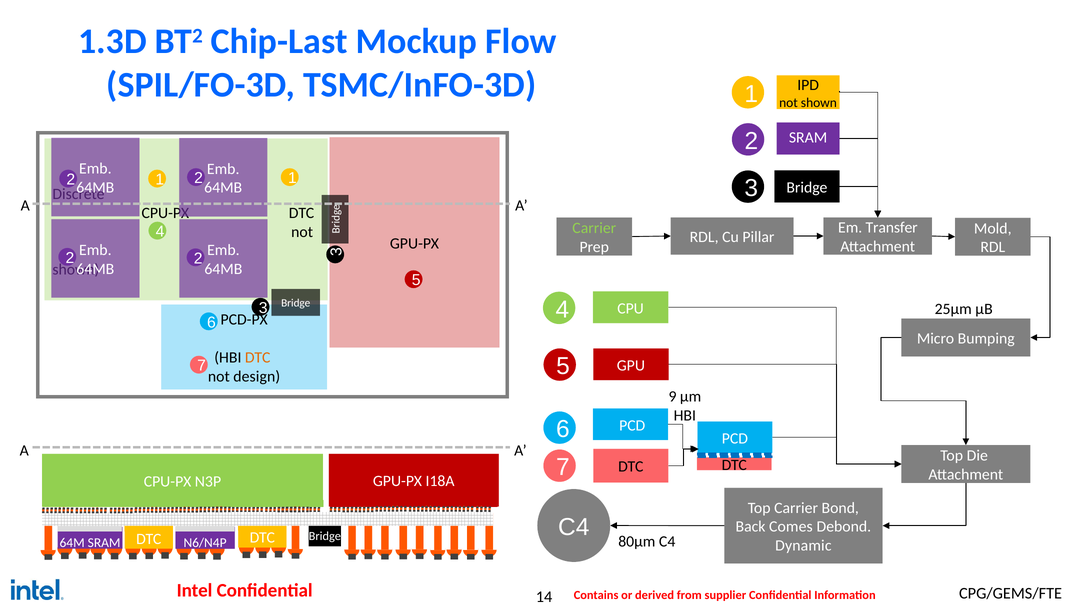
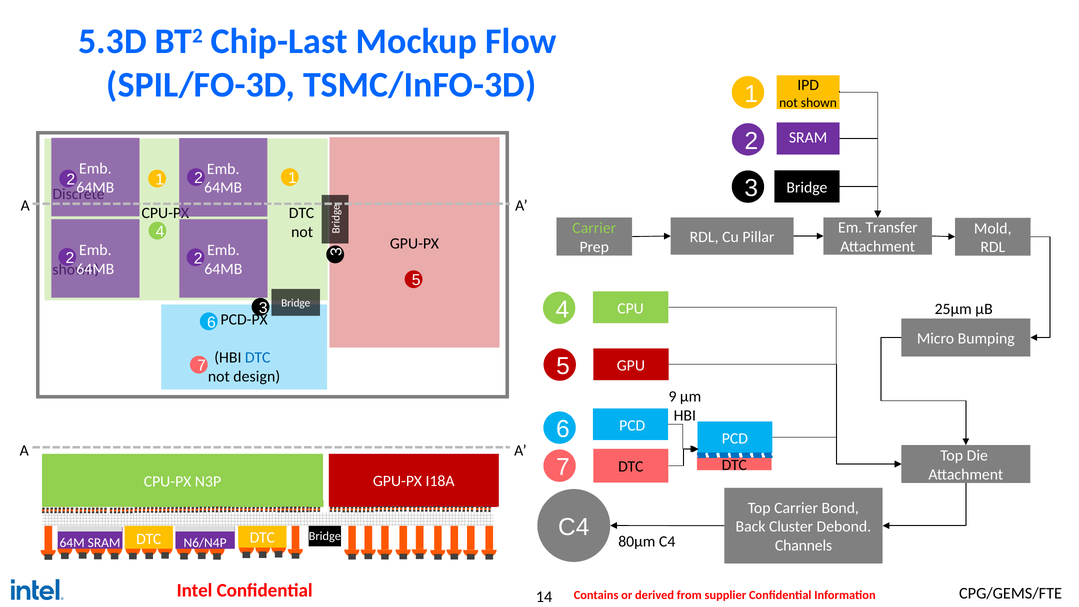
1.3D: 1.3D -> 5.3D
DTC at (258, 357) colour: orange -> blue
Comes: Comes -> Cluster
Dynamic: Dynamic -> Channels
